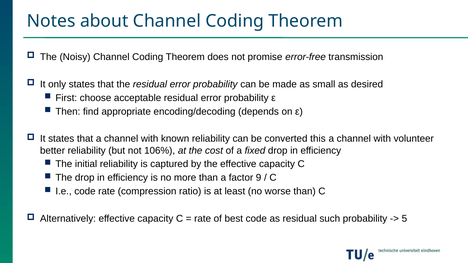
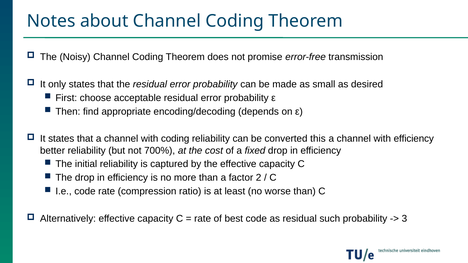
with known: known -> coding
with volunteer: volunteer -> efficiency
106%: 106% -> 700%
9: 9 -> 2
5: 5 -> 3
